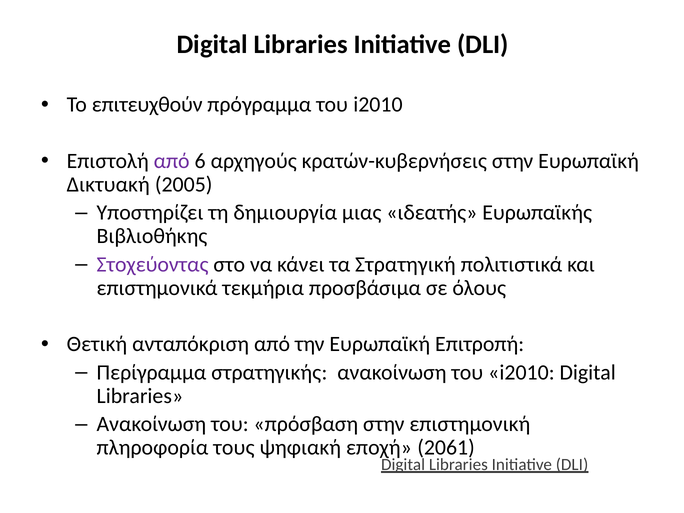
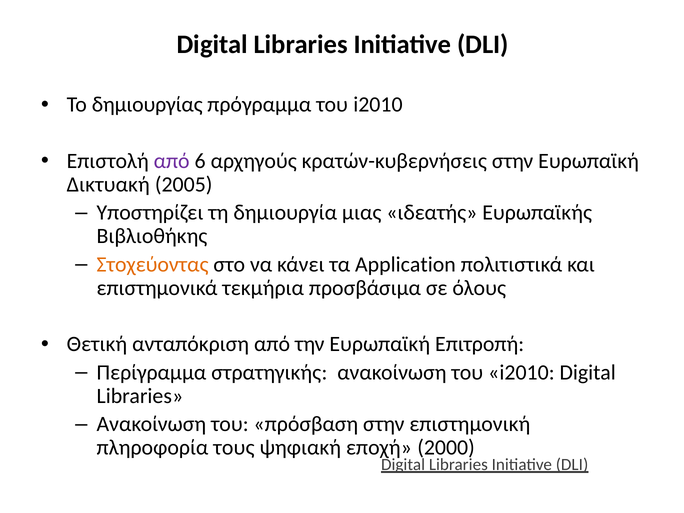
επιτευχθούν: επιτευχθούν -> δημιουργίας
Στοχεύοντας colour: purple -> orange
Στρατηγική: Στρατηγική -> Application
2061: 2061 -> 2000
